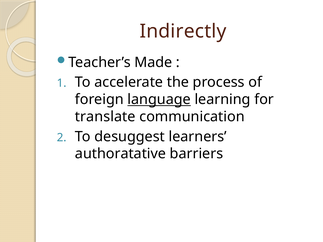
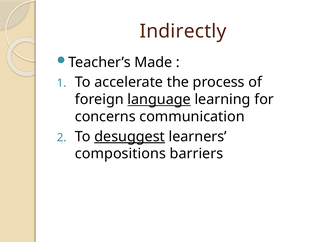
translate: translate -> concerns
desuggest underline: none -> present
authoratative: authoratative -> compositions
